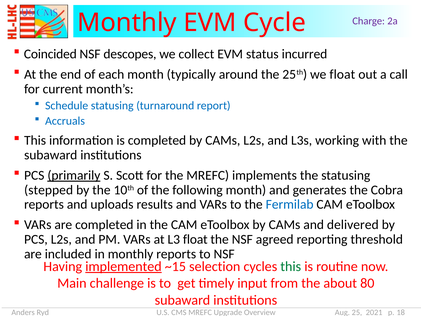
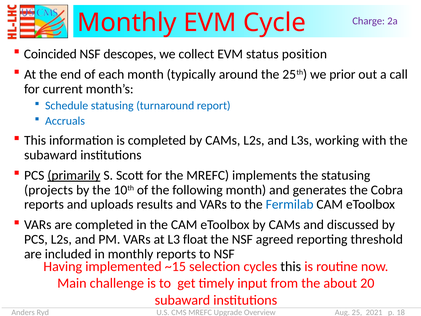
incurred: incurred -> position
we float: float -> prior
stepped: stepped -> projects
delivered: delivered -> discussed
implemented underline: present -> none
this at (291, 266) colour: green -> black
80: 80 -> 20
